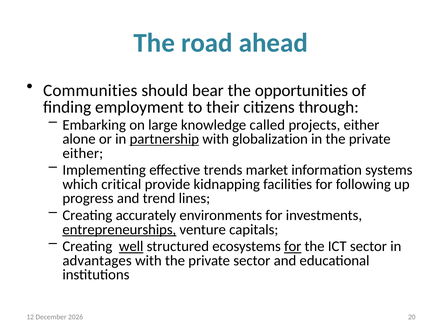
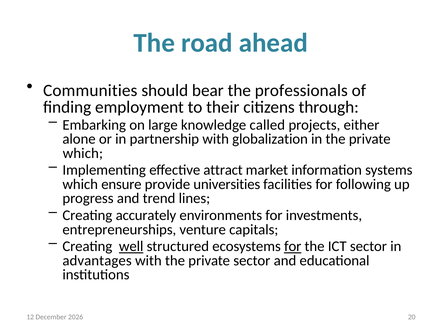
opportunities: opportunities -> professionals
partnership underline: present -> none
either at (83, 153): either -> which
trends: trends -> attract
critical: critical -> ensure
kidnapping: kidnapping -> universities
entrepreneurships underline: present -> none
